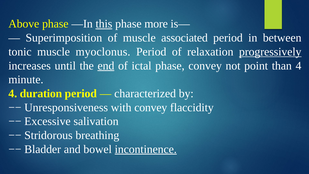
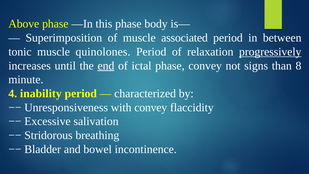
this underline: present -> none
more: more -> body
myoclonus: myoclonus -> quinolones
point: point -> signs
than 4: 4 -> 8
duration: duration -> inability
incontinence underline: present -> none
